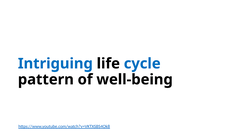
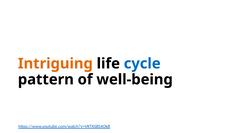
Intriguing colour: blue -> orange
